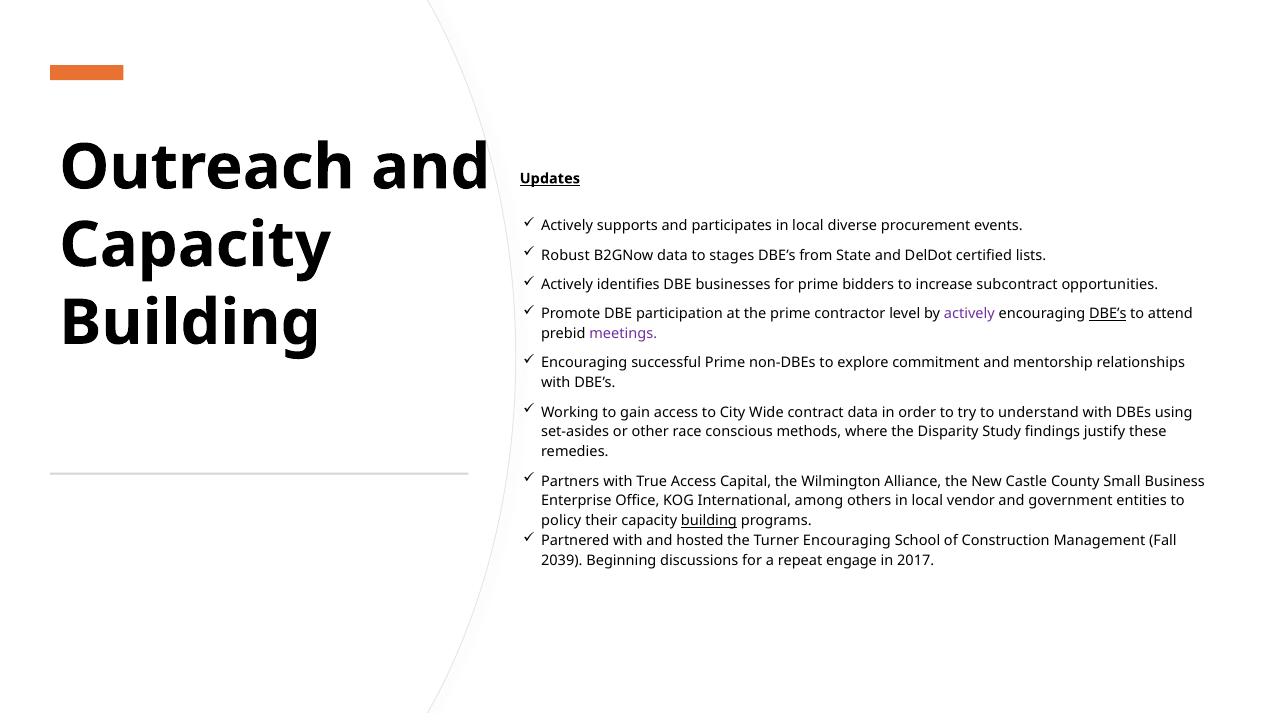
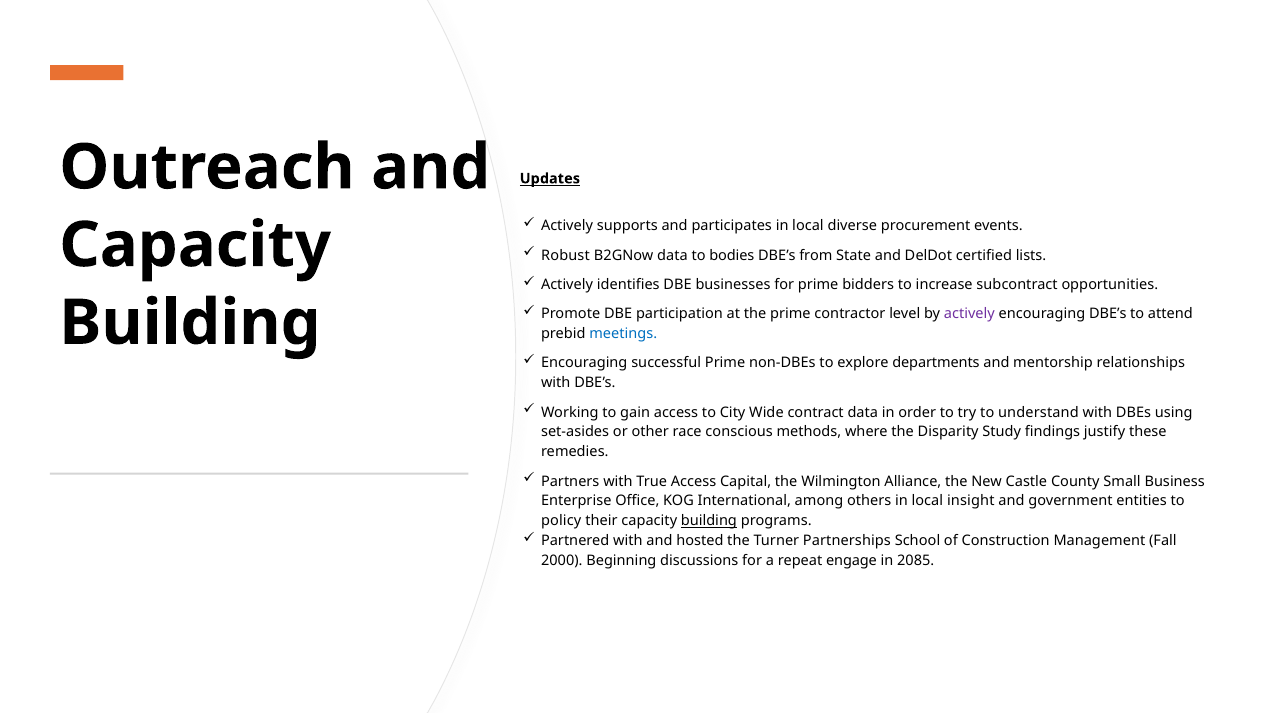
stages: stages -> bodies
DBE’s at (1108, 314) underline: present -> none
meetings colour: purple -> blue
commitment: commitment -> departments
vendor: vendor -> insight
Turner Encouraging: Encouraging -> Partnerships
2039: 2039 -> 2000
2017: 2017 -> 2085
